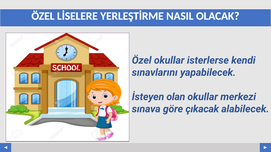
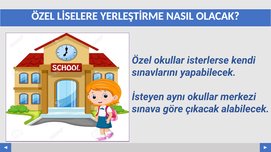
olan: olan -> aynı
